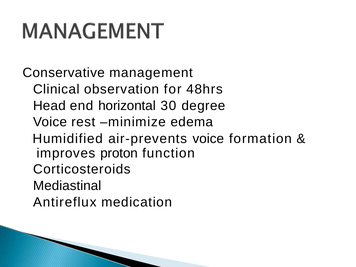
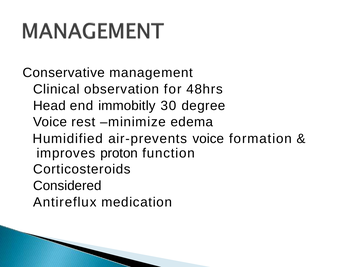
horizontal: horizontal -> immobitly
Mediastinal: Mediastinal -> Considered
